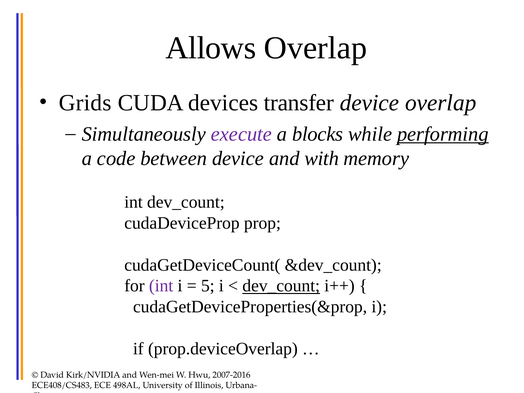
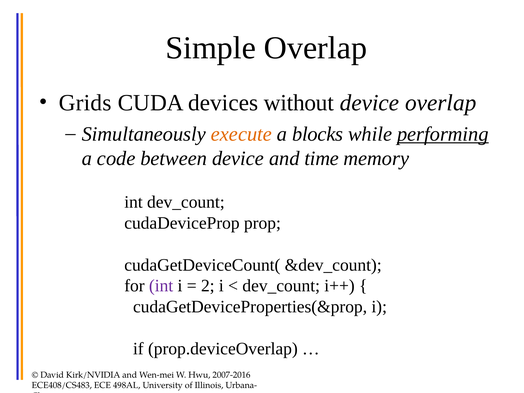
Allows: Allows -> Simple
transfer: transfer -> without
execute colour: purple -> orange
with: with -> time
5: 5 -> 2
dev_count at (281, 286) underline: present -> none
